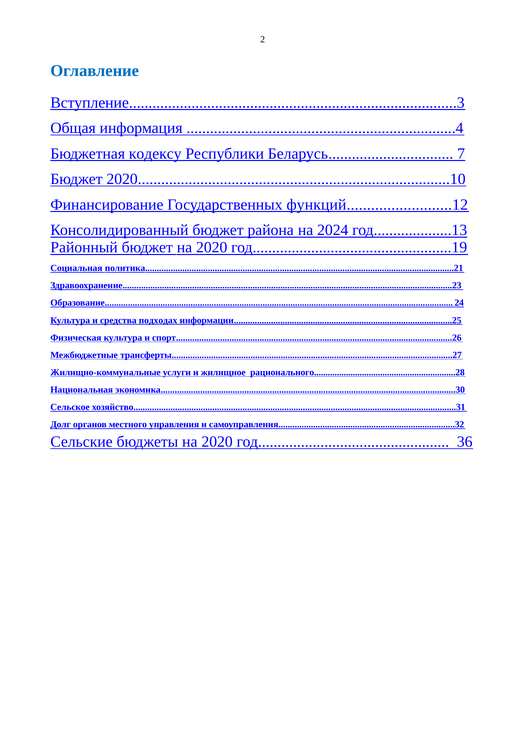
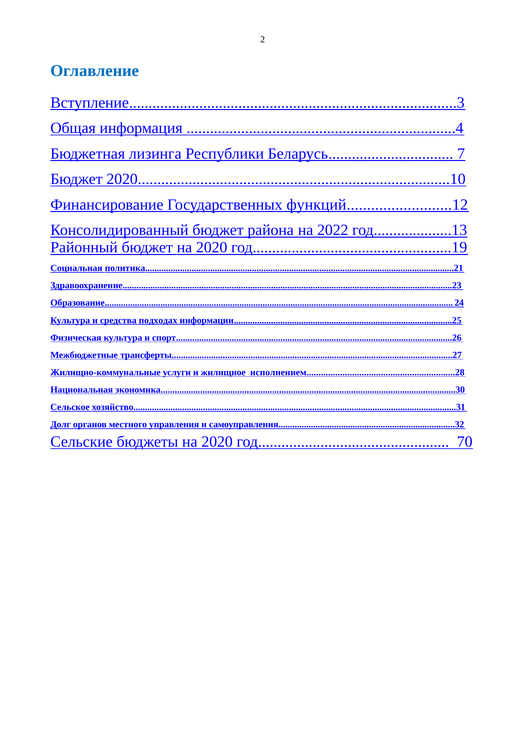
кодексу: кодексу -> лизинга
2024: 2024 -> 2022
рационального..............................................................28: рационального..............................................................28 -> исполнением..............................................................28
36: 36 -> 70
